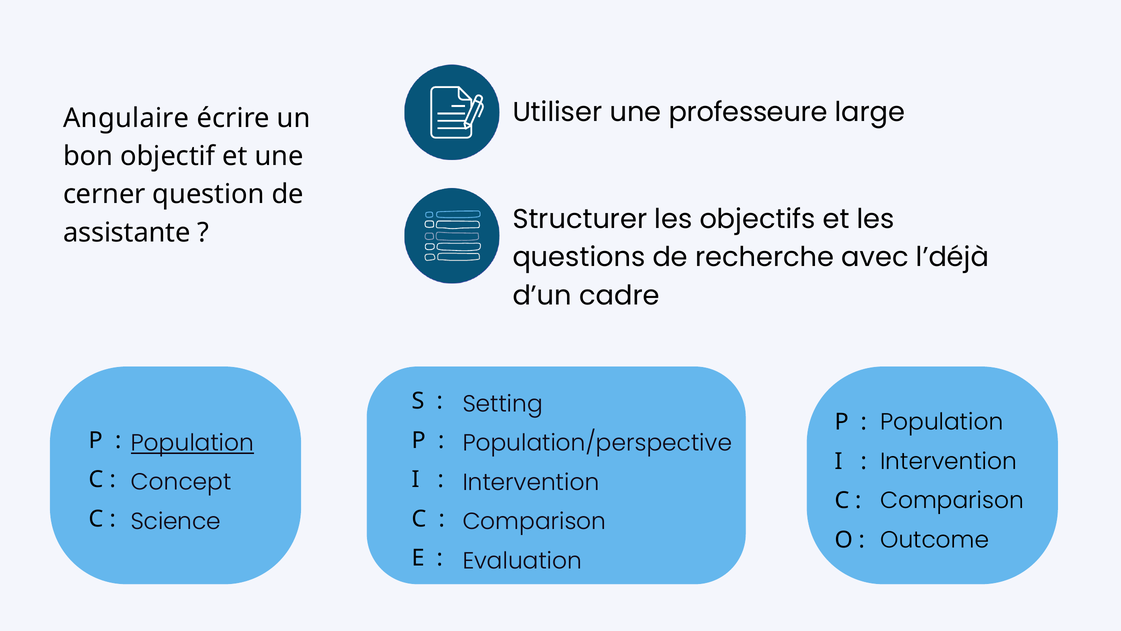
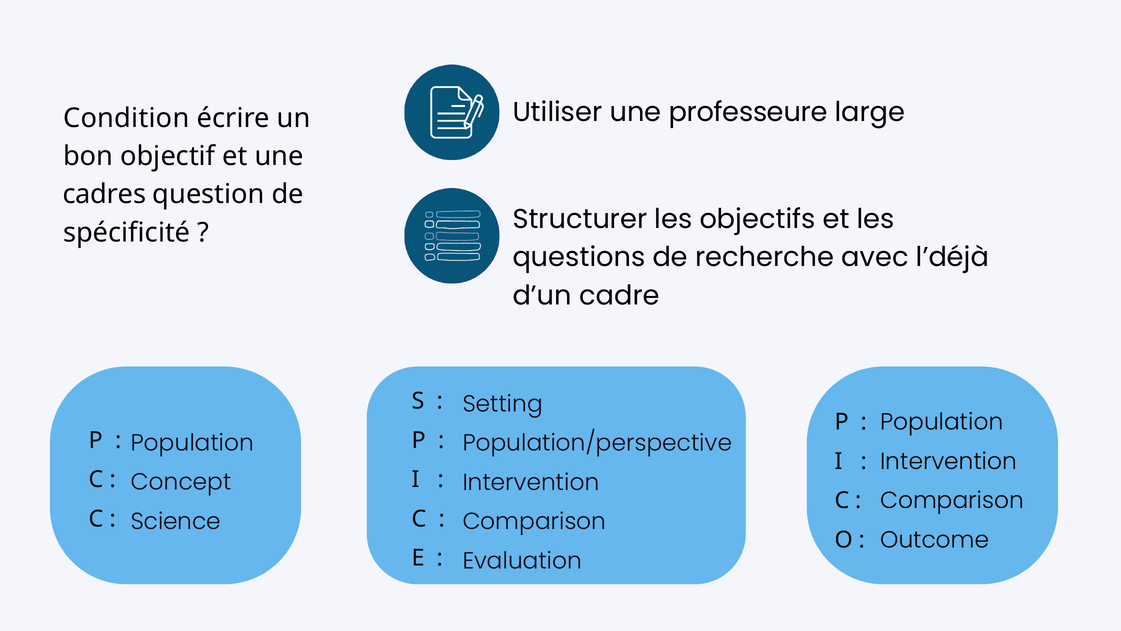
Angulaire: Angulaire -> Condition
cerner: cerner -> cadres
assistante: assistante -> spécificité
Population at (192, 443) underline: present -> none
